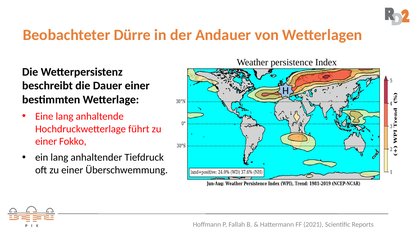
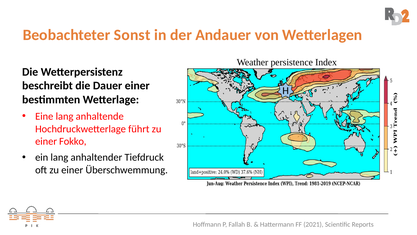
Dürre: Dürre -> Sonst
